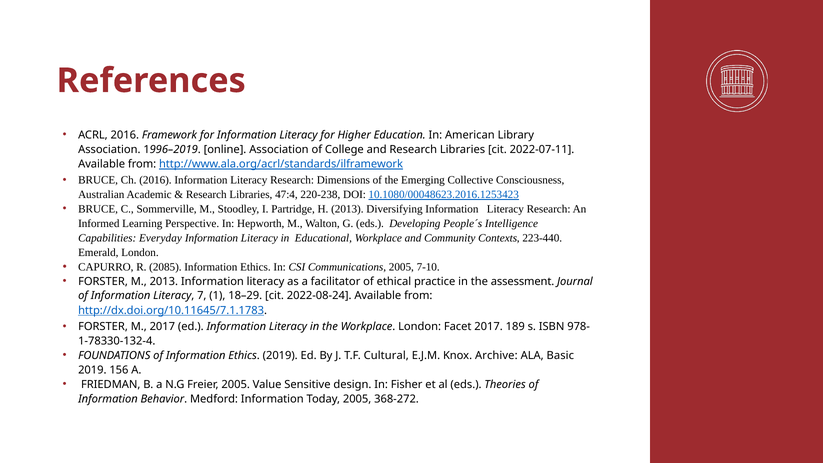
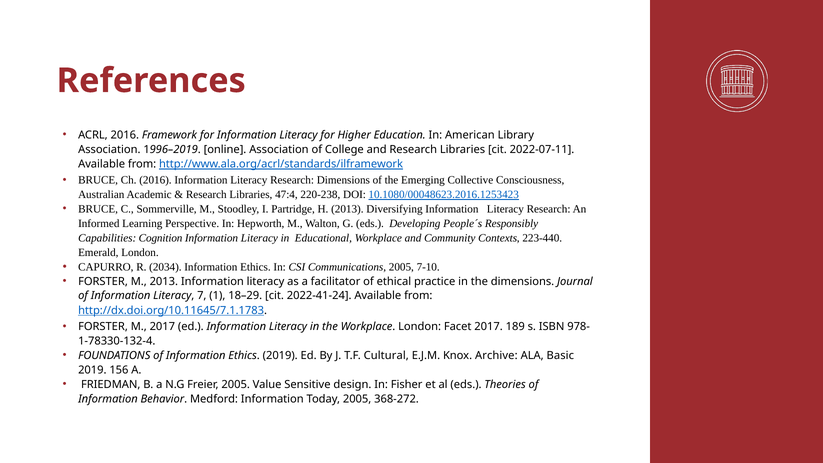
Intelligence: Intelligence -> Responsibly
Everyday: Everyday -> Cognition
2085: 2085 -> 2034
the assessment: assessment -> dimensions
2022-08-24: 2022-08-24 -> 2022-41-24
